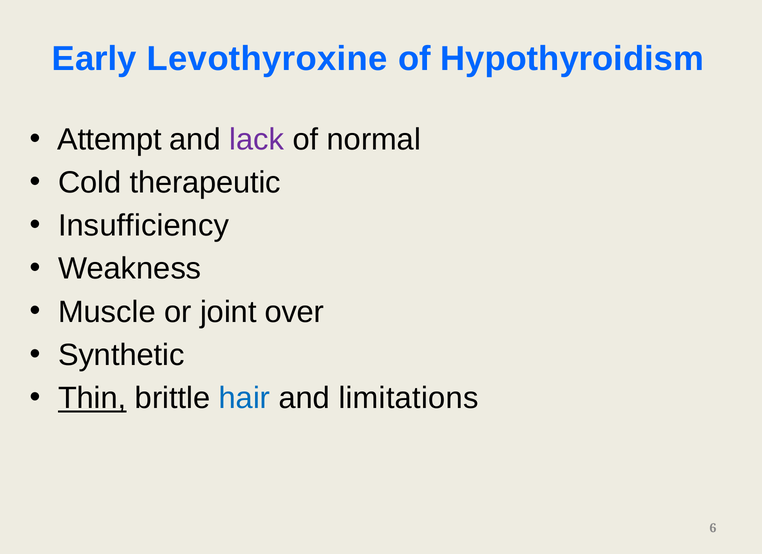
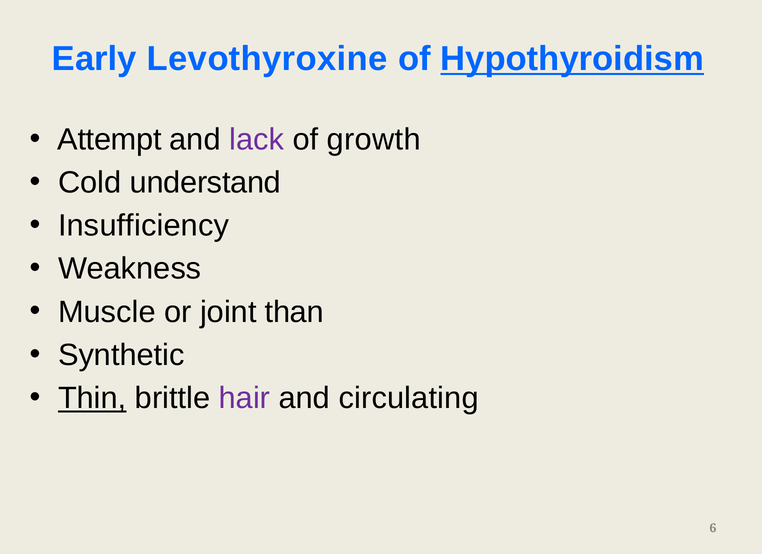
Hypothyroidism underline: none -> present
normal: normal -> growth
therapeutic: therapeutic -> understand
over: over -> than
hair colour: blue -> purple
limitations: limitations -> circulating
